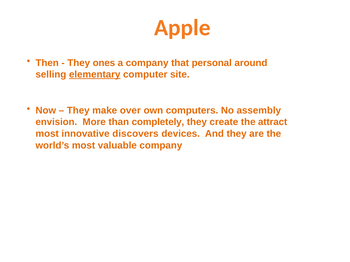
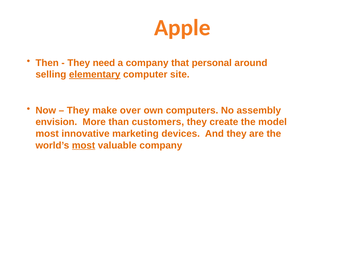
ones: ones -> need
completely: completely -> customers
attract: attract -> model
discovers: discovers -> marketing
most at (84, 146) underline: none -> present
